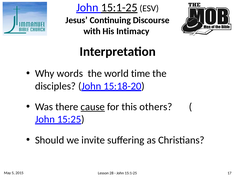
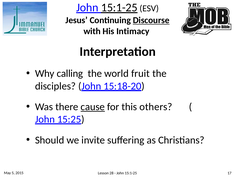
Discourse underline: none -> present
words: words -> calling
time: time -> fruit
